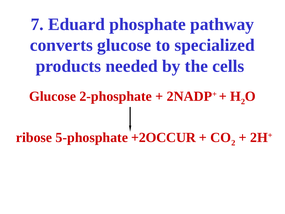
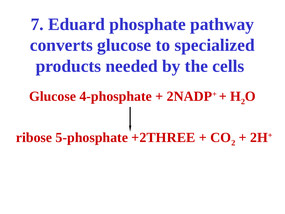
2-phosphate: 2-phosphate -> 4-phosphate
+2OCCUR: +2OCCUR -> +2THREE
